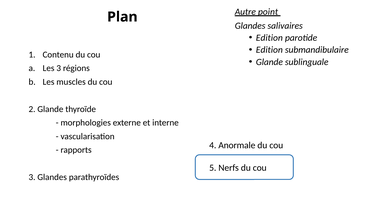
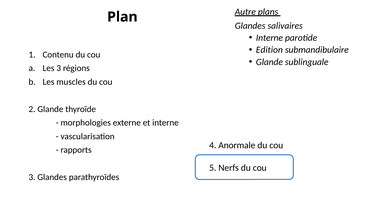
point: point -> plans
Edition at (269, 38): Edition -> Interne
